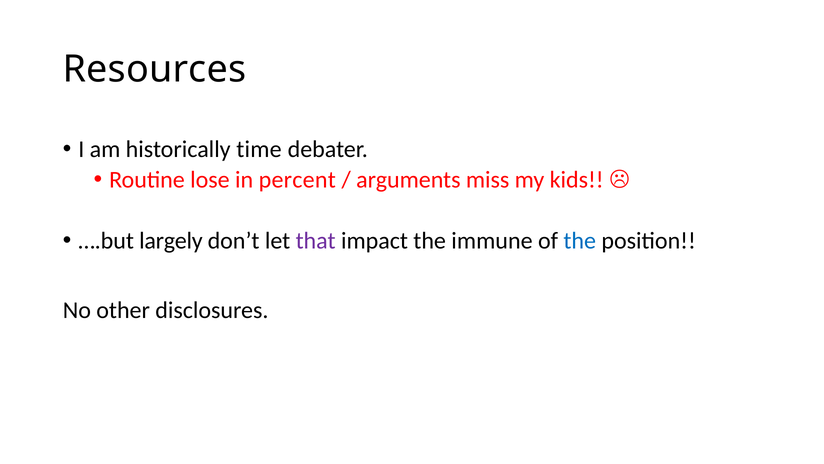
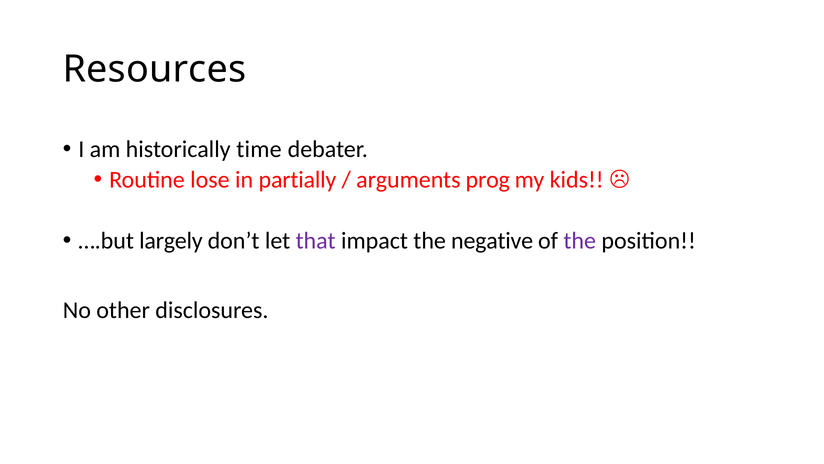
percent: percent -> partially
miss: miss -> prog
immune: immune -> negative
the at (580, 241) colour: blue -> purple
